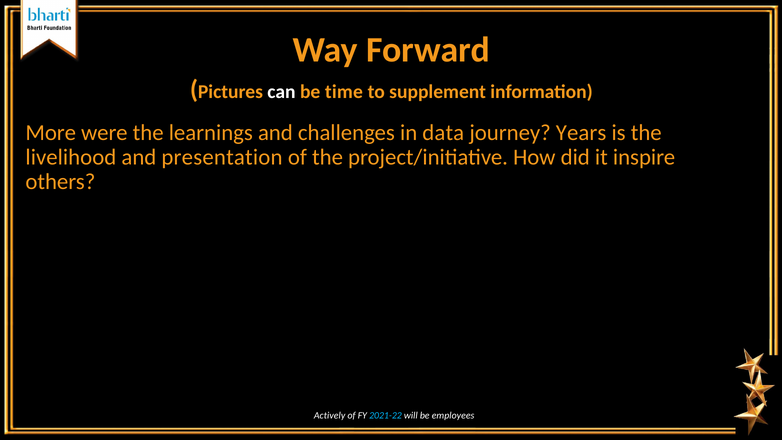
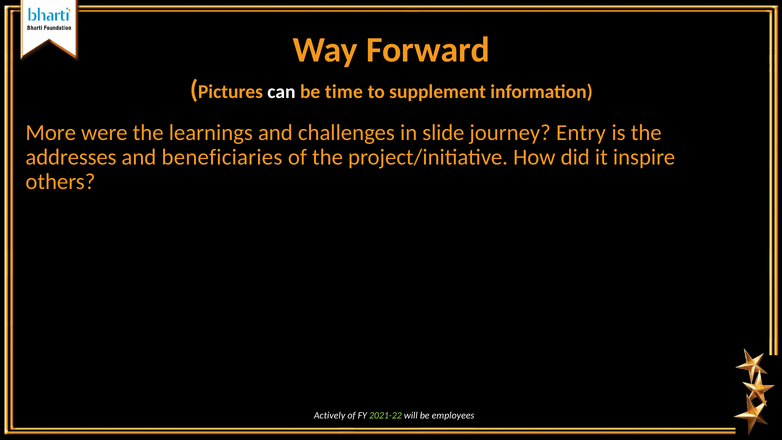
data: data -> slide
Years: Years -> Entry
livelihood: livelihood -> addresses
presentation: presentation -> beneficiaries
2021-22 colour: light blue -> light green
